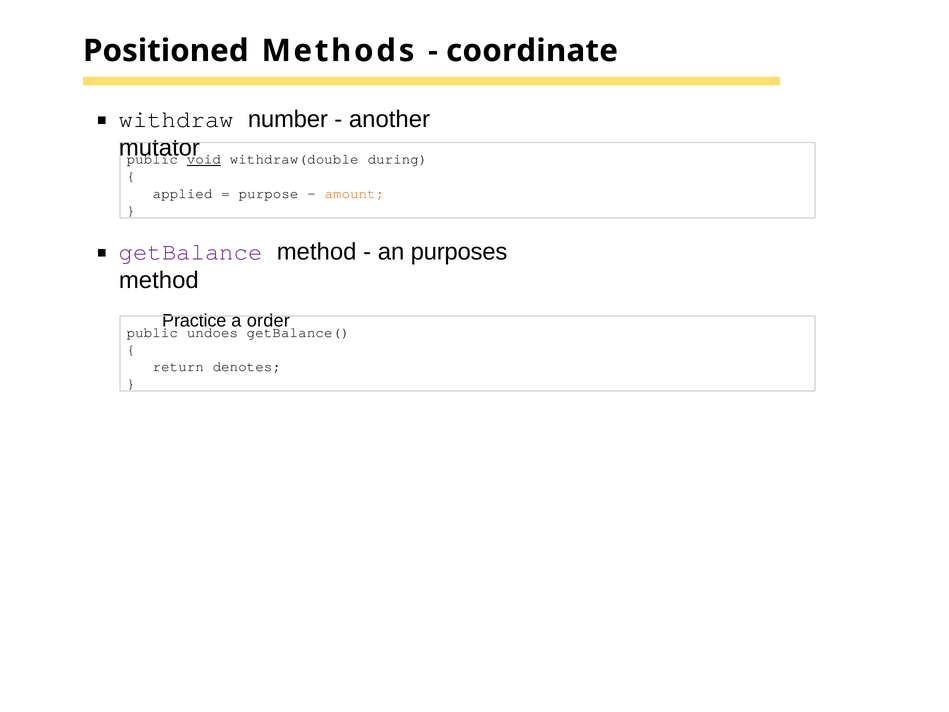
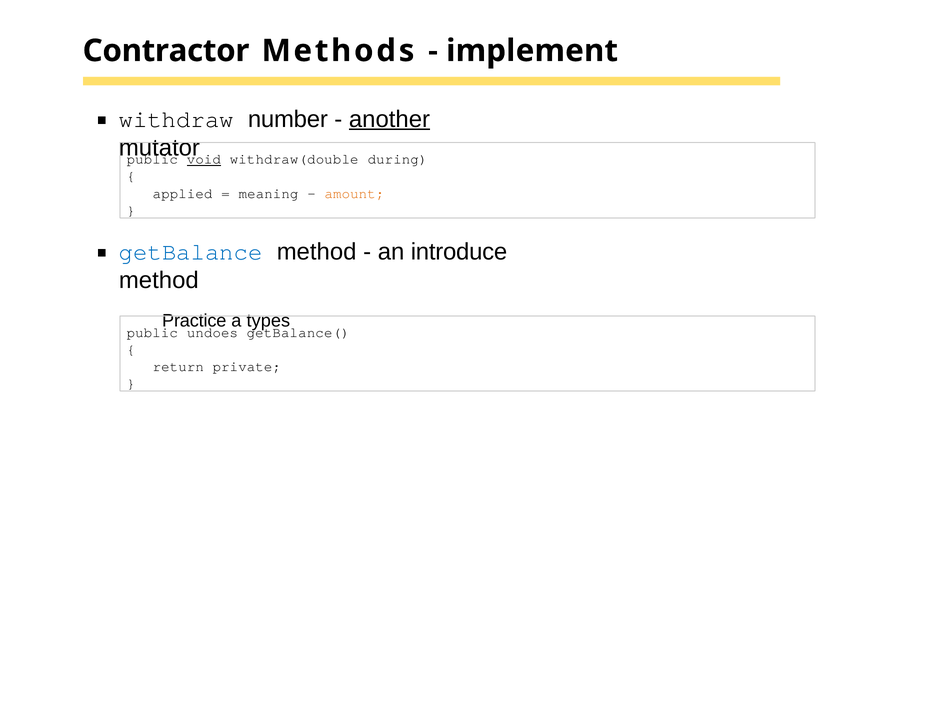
Positioned: Positioned -> Contractor
coordinate: coordinate -> implement
another underline: none -> present
purpose: purpose -> meaning
getBalance colour: purple -> blue
purposes: purposes -> introduce
order: order -> types
denotes: denotes -> private
